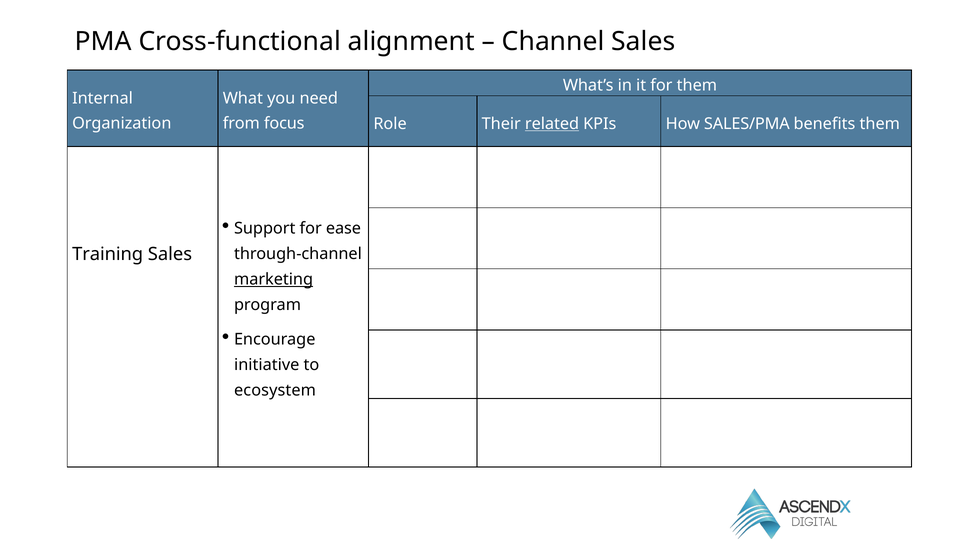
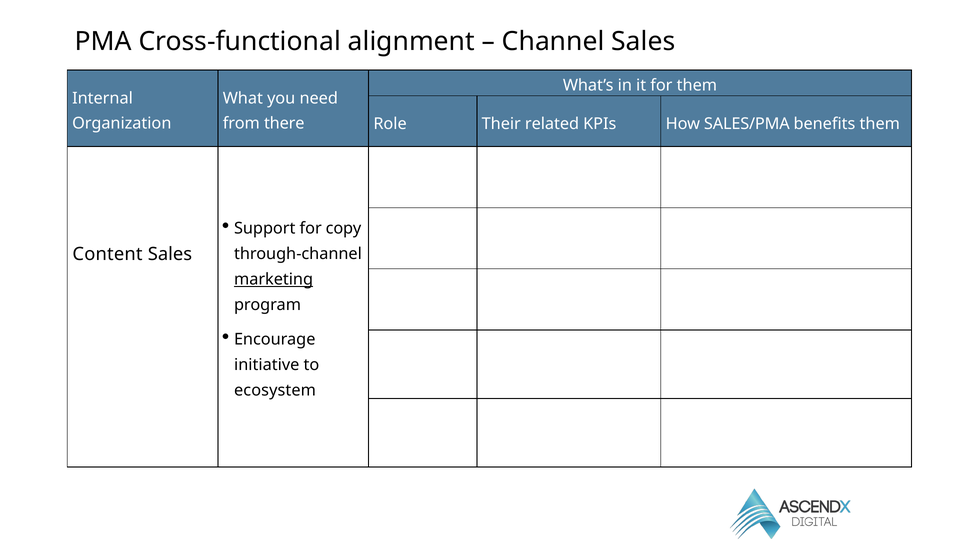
focus: focus -> there
related underline: present -> none
ease: ease -> copy
Training: Training -> Content
